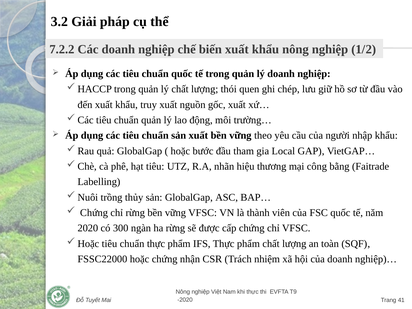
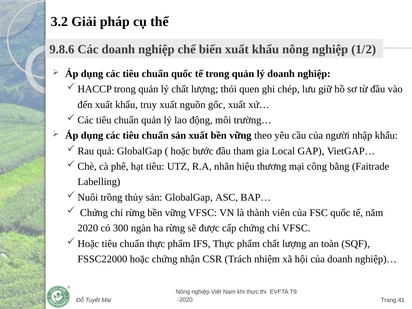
7.2.2: 7.2.2 -> 9.8.6
